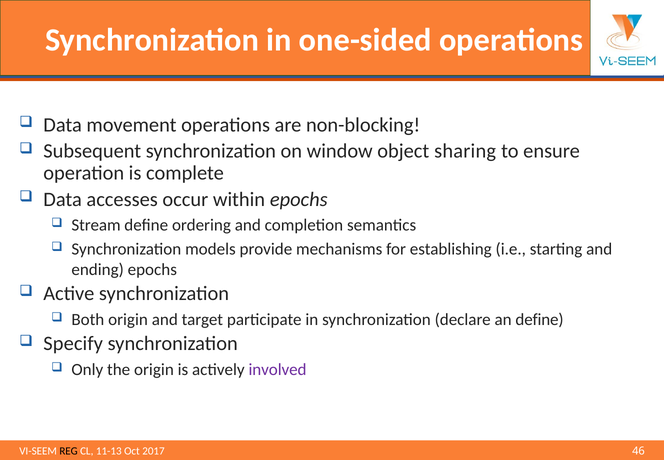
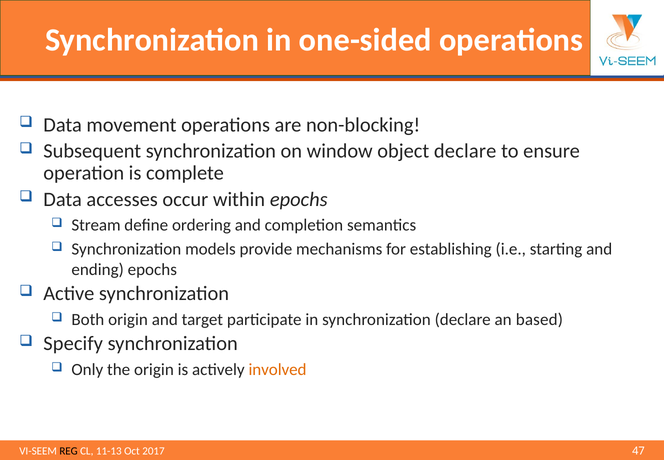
object sharing: sharing -> declare
an define: define -> based
involved colour: purple -> orange
46: 46 -> 47
